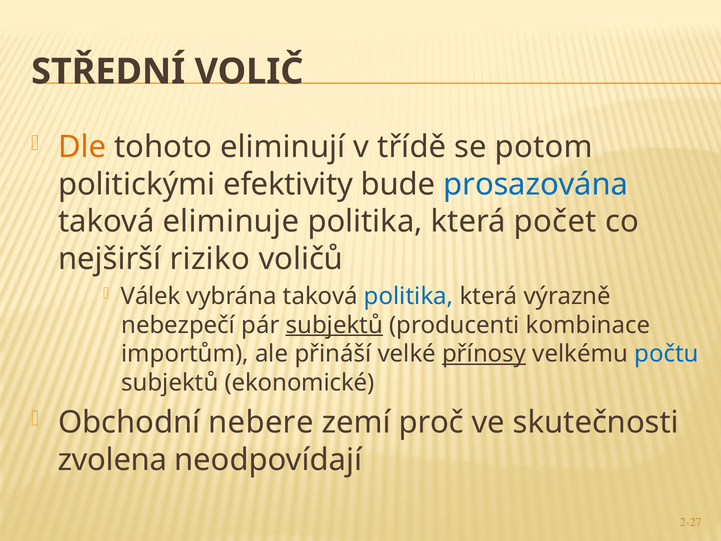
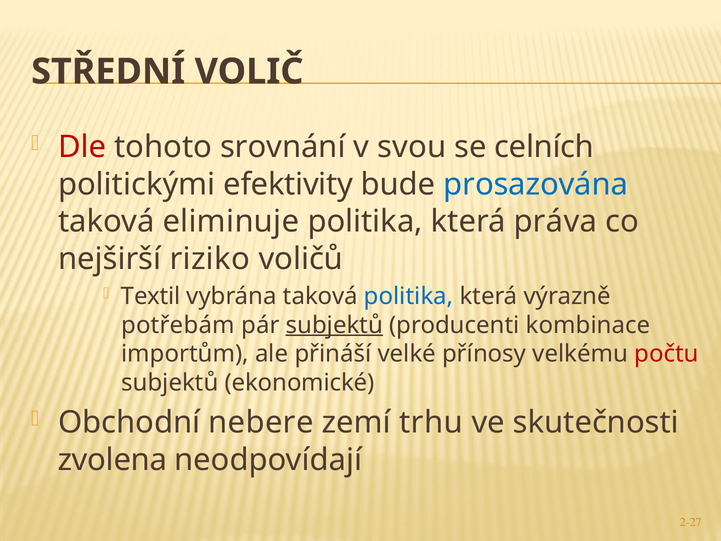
Dle colour: orange -> red
eliminují: eliminují -> srovnání
třídě: třídě -> svou
potom: potom -> celních
počet: počet -> práva
Válek: Válek -> Textil
nebezpečí: nebezpečí -> potřebám
přínosy underline: present -> none
počtu colour: blue -> red
proč: proč -> trhu
